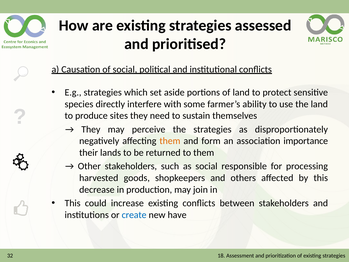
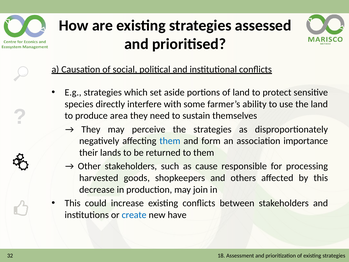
sites: sites -> area
them at (170, 141) colour: orange -> blue
as social: social -> cause
